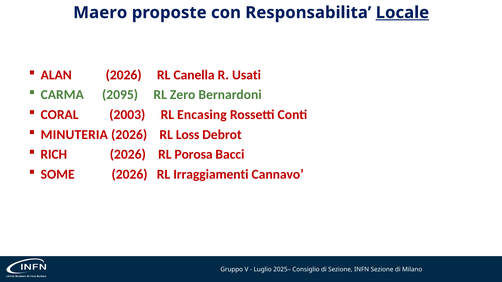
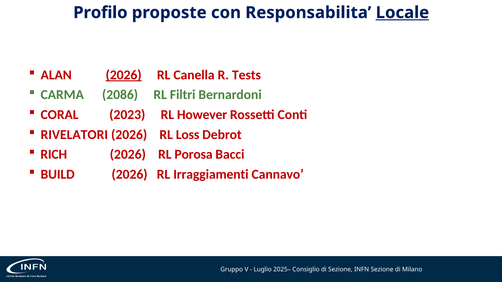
Maero: Maero -> Profilo
2026 at (124, 75) underline: none -> present
Usati: Usati -> Tests
2095: 2095 -> 2086
Zero: Zero -> Filtri
2003: 2003 -> 2023
Encasing: Encasing -> However
MINUTERIA: MINUTERIA -> RIVELATORI
SOME: SOME -> BUILD
